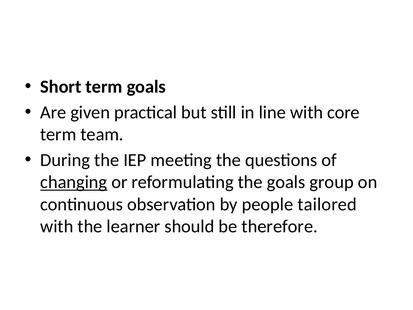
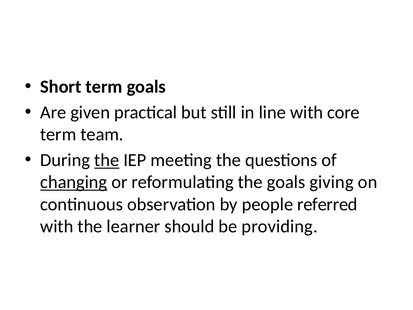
the at (107, 160) underline: none -> present
group: group -> giving
tailored: tailored -> referred
therefore: therefore -> providing
